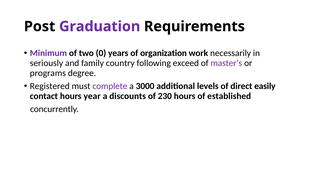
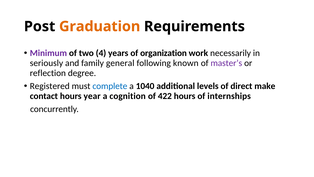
Graduation colour: purple -> orange
0: 0 -> 4
country: country -> general
exceed: exceed -> known
programs: programs -> reflection
complete colour: purple -> blue
3000: 3000 -> 1040
easily: easily -> make
discounts: discounts -> cognition
230: 230 -> 422
established: established -> internships
